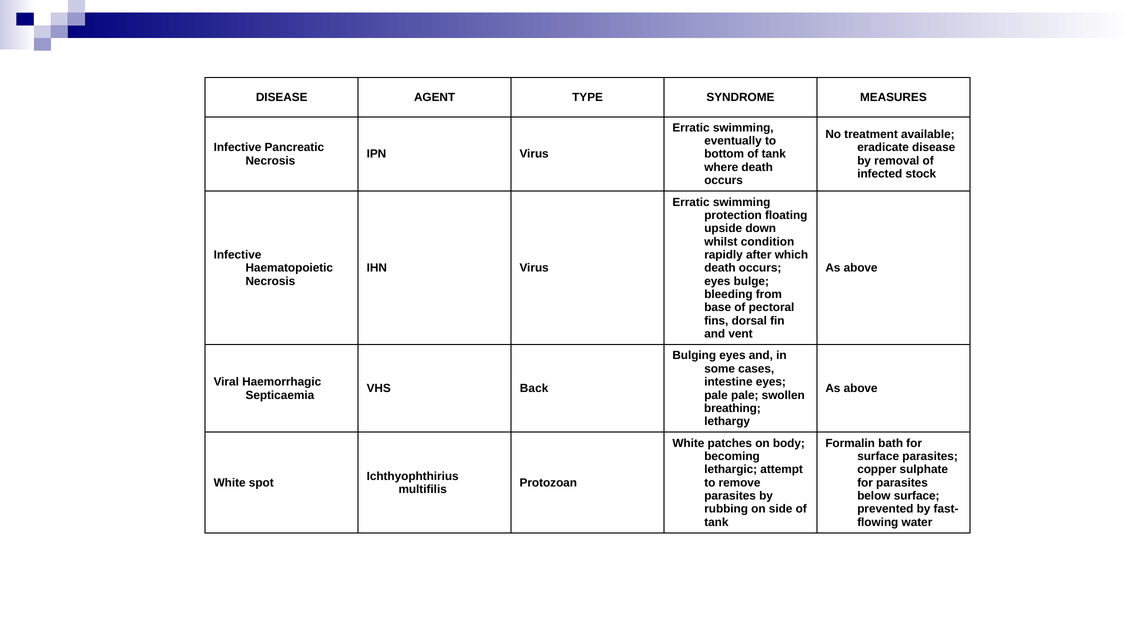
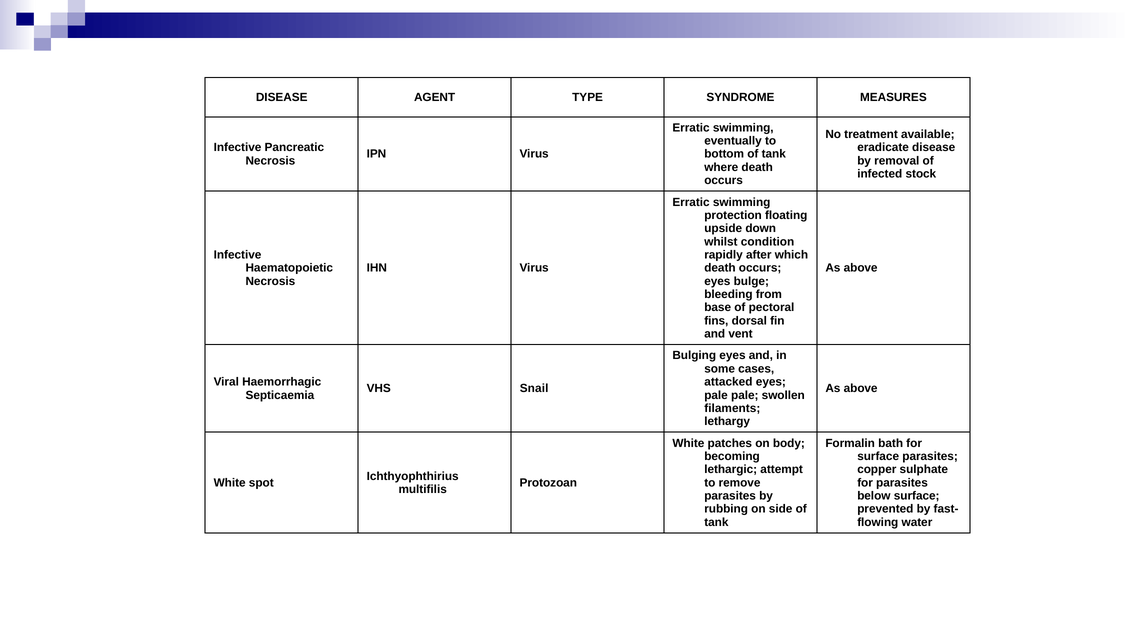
intestine: intestine -> attacked
Back: Back -> Snail
breathing: breathing -> filaments
